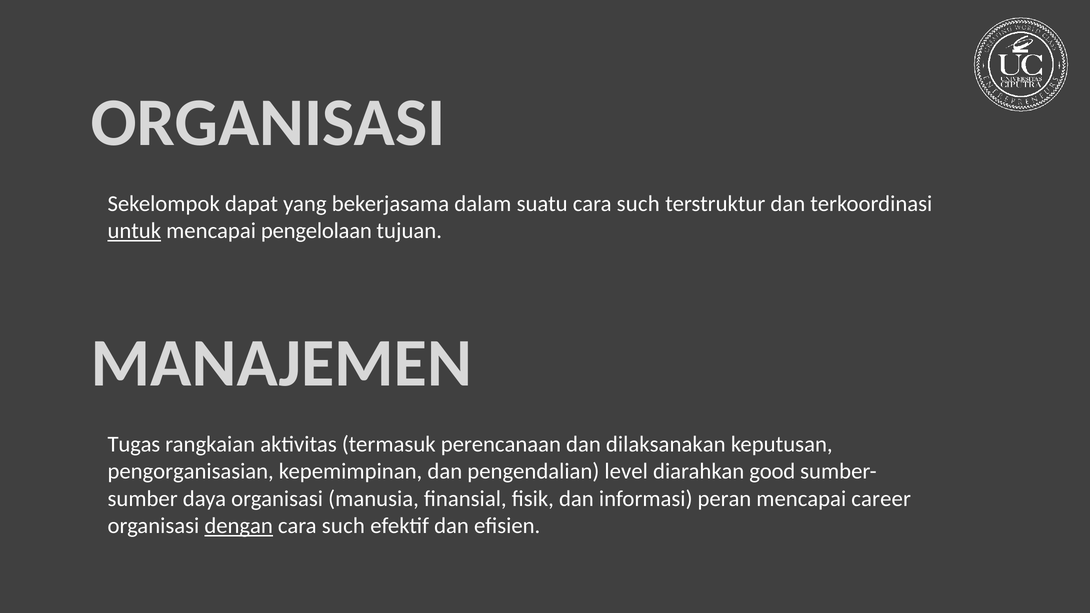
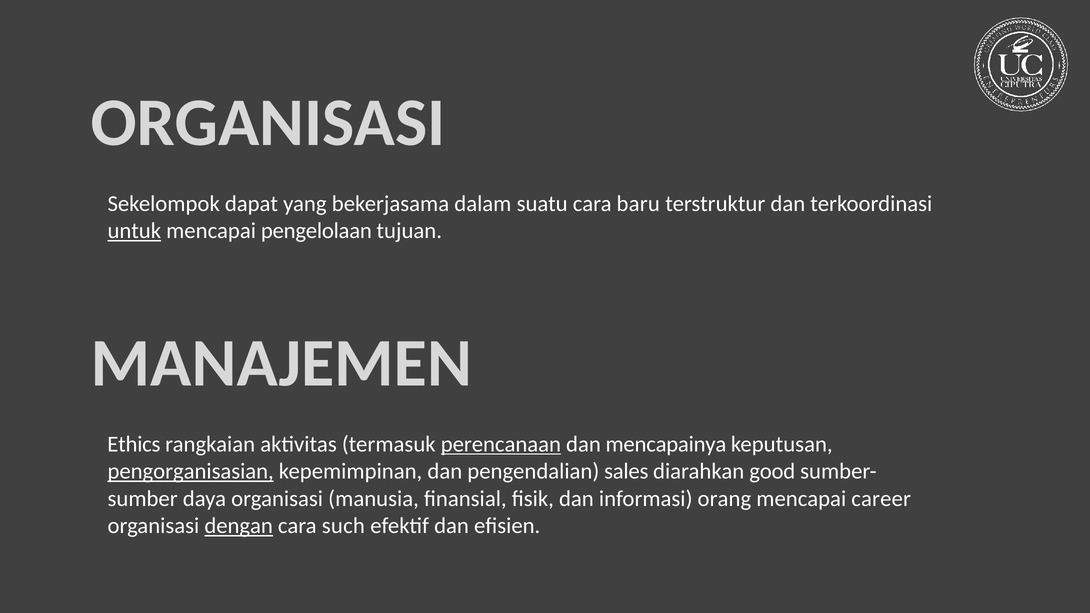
suatu cara such: such -> baru
Tugas: Tugas -> Ethics
perencanaan underline: none -> present
dilaksanakan: dilaksanakan -> mencapainya
pengorganisasian underline: none -> present
level: level -> sales
peran: peran -> orang
